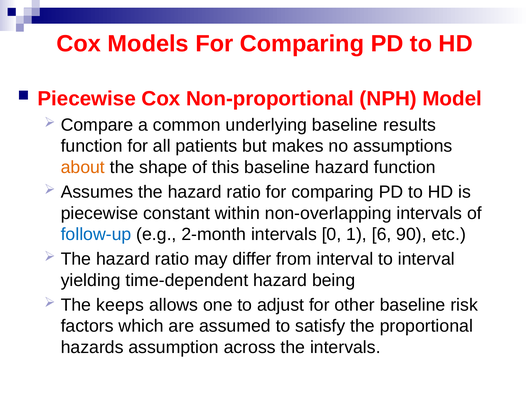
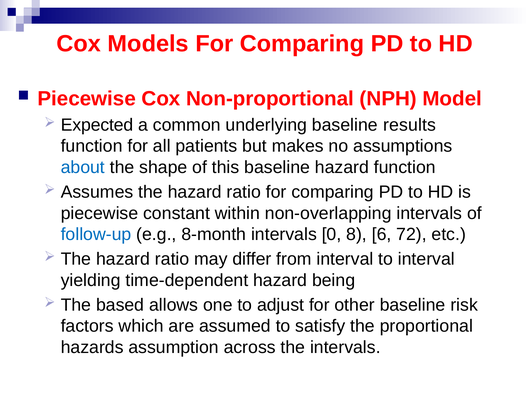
Compare: Compare -> Expected
about colour: orange -> blue
2-month: 2-month -> 8-month
1: 1 -> 8
90: 90 -> 72
keeps: keeps -> based
